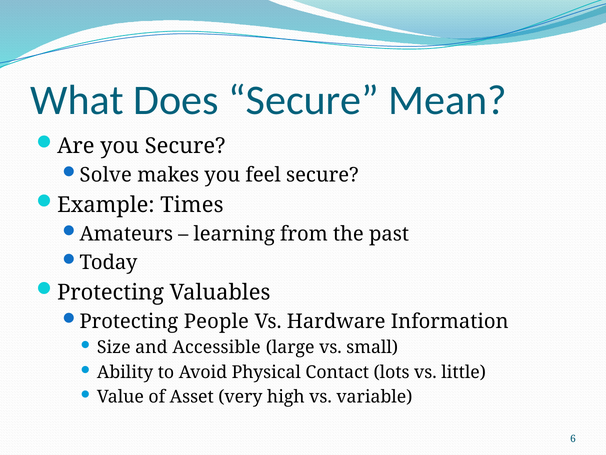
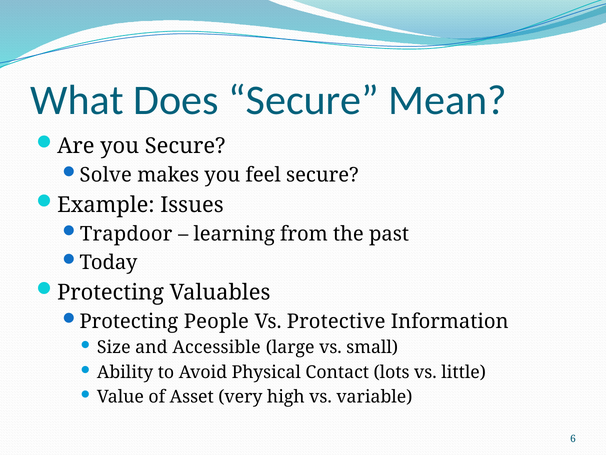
Times: Times -> Issues
Amateurs: Amateurs -> Trapdoor
Hardware: Hardware -> Protective
